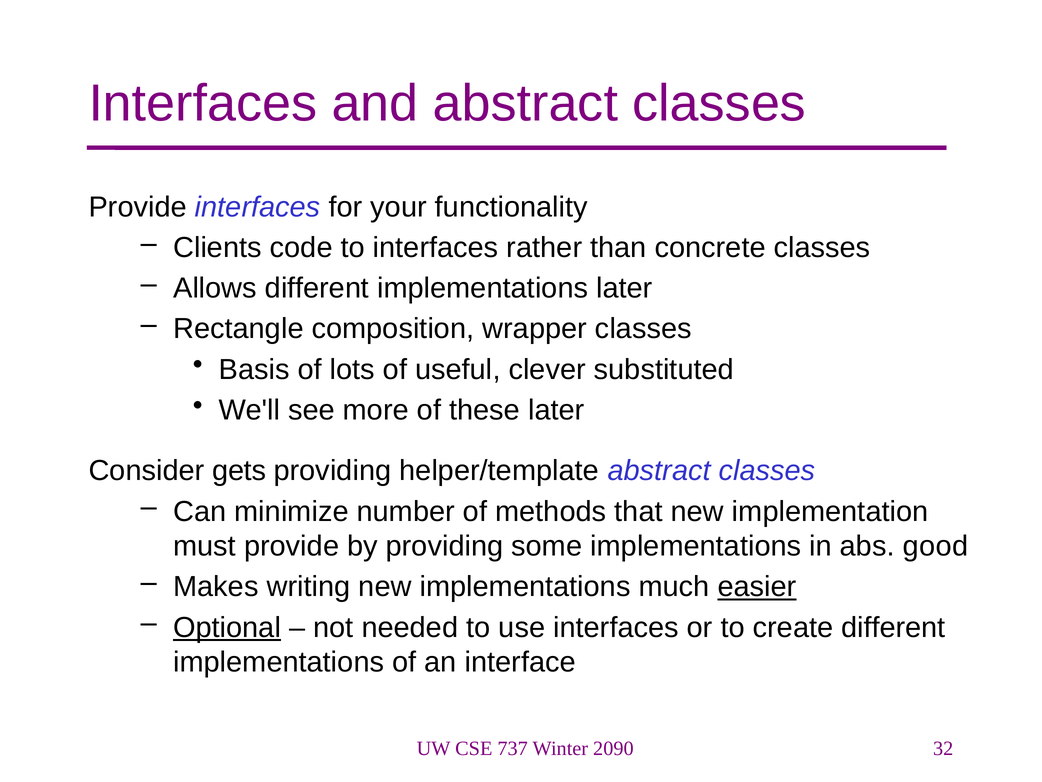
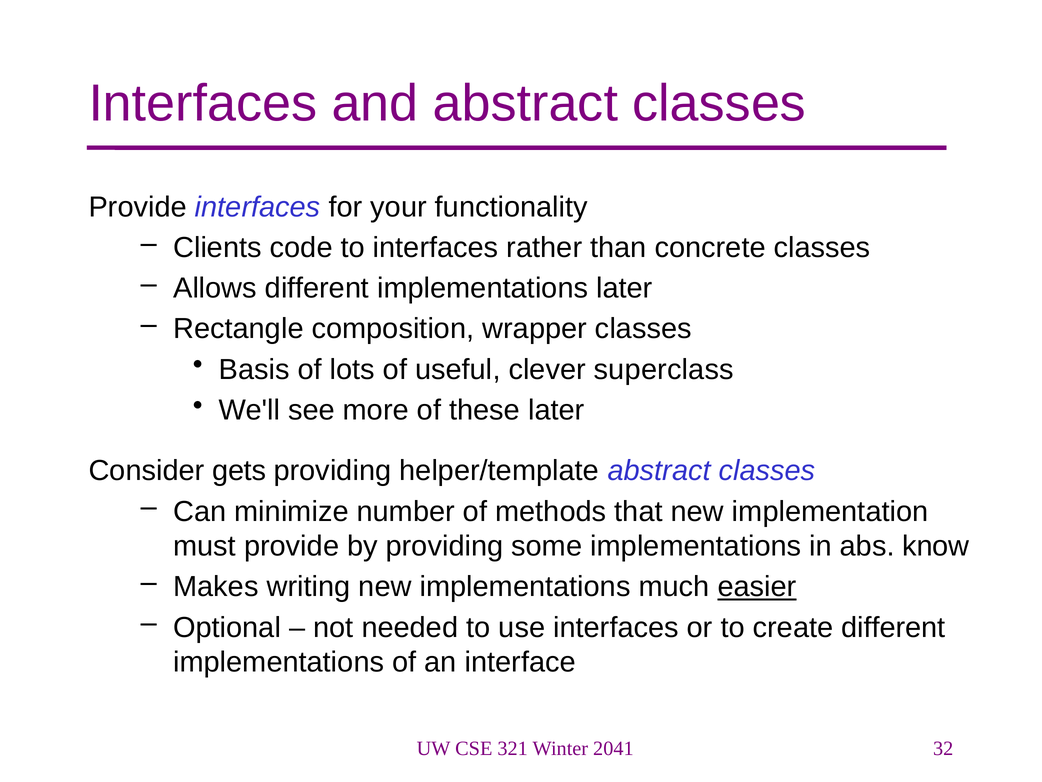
substituted: substituted -> superclass
good: good -> know
Optional underline: present -> none
737: 737 -> 321
2090: 2090 -> 2041
